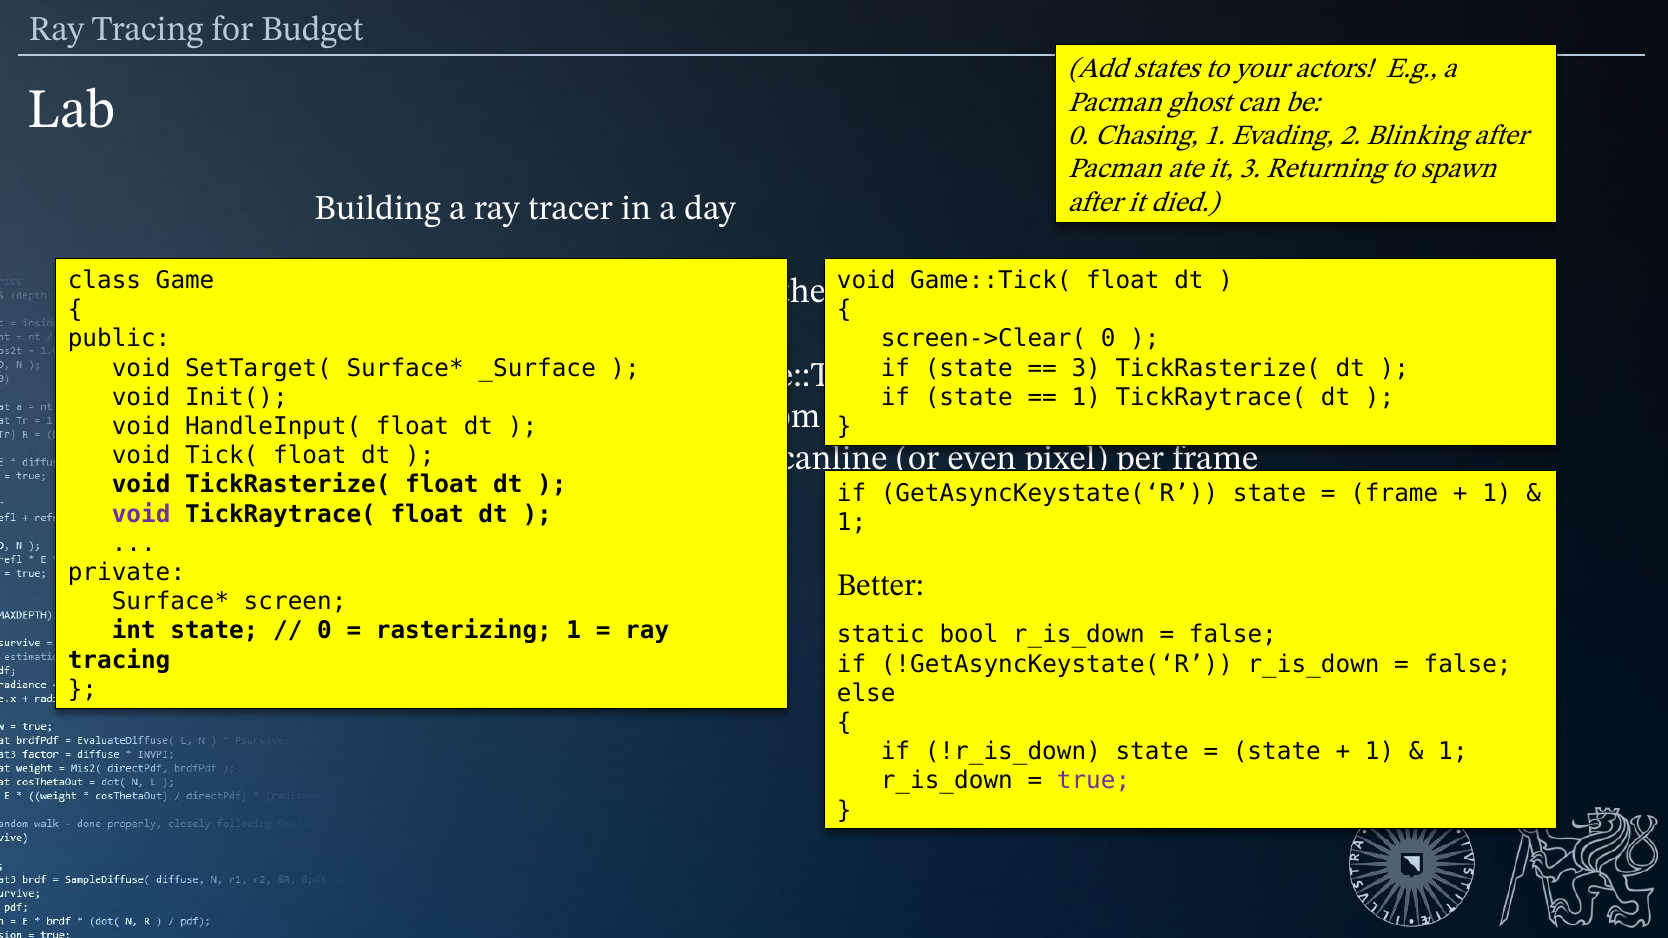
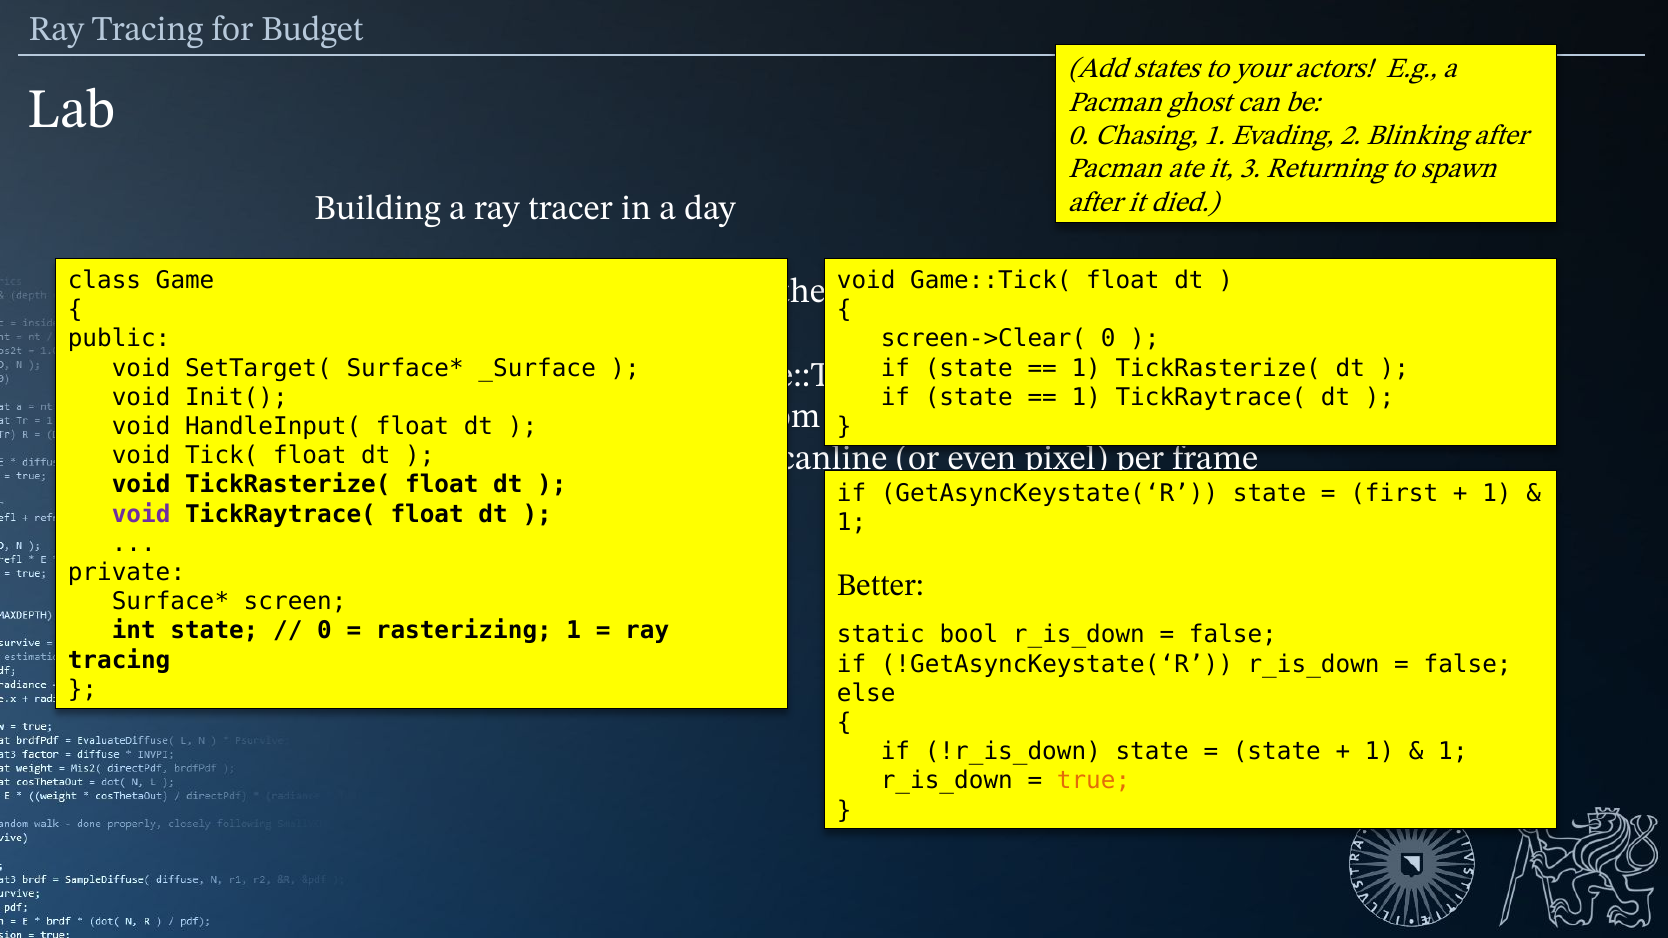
3 at (1086, 368): 3 -> 1
frame at (1394, 493): frame -> first
true colour: purple -> orange
